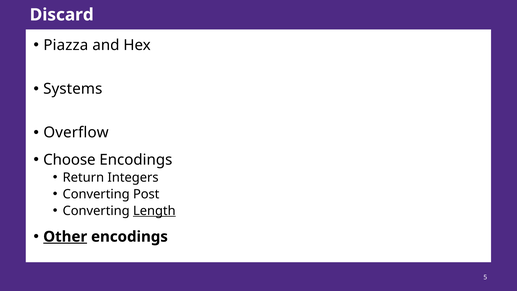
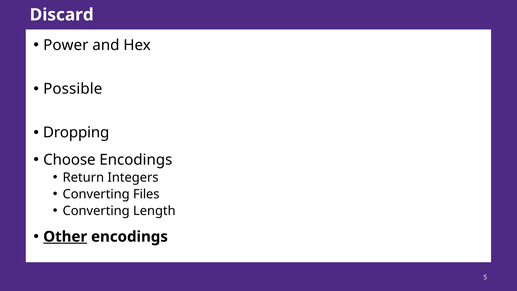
Piazza: Piazza -> Power
Systems: Systems -> Possible
Overflow: Overflow -> Dropping
Post: Post -> Files
Length underline: present -> none
